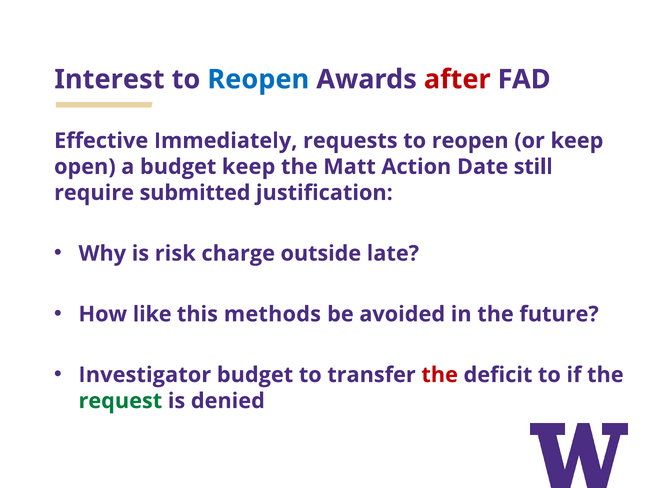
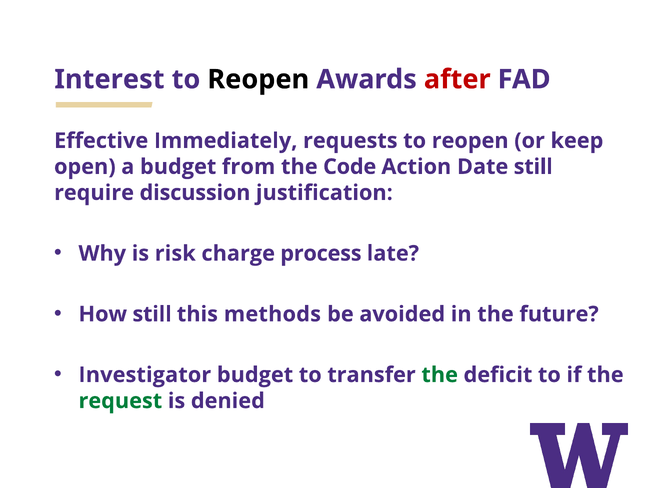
Reopen at (258, 79) colour: blue -> black
budget keep: keep -> from
Matt: Matt -> Code
submitted: submitted -> discussion
outside: outside -> process
How like: like -> still
the at (440, 375) colour: red -> green
